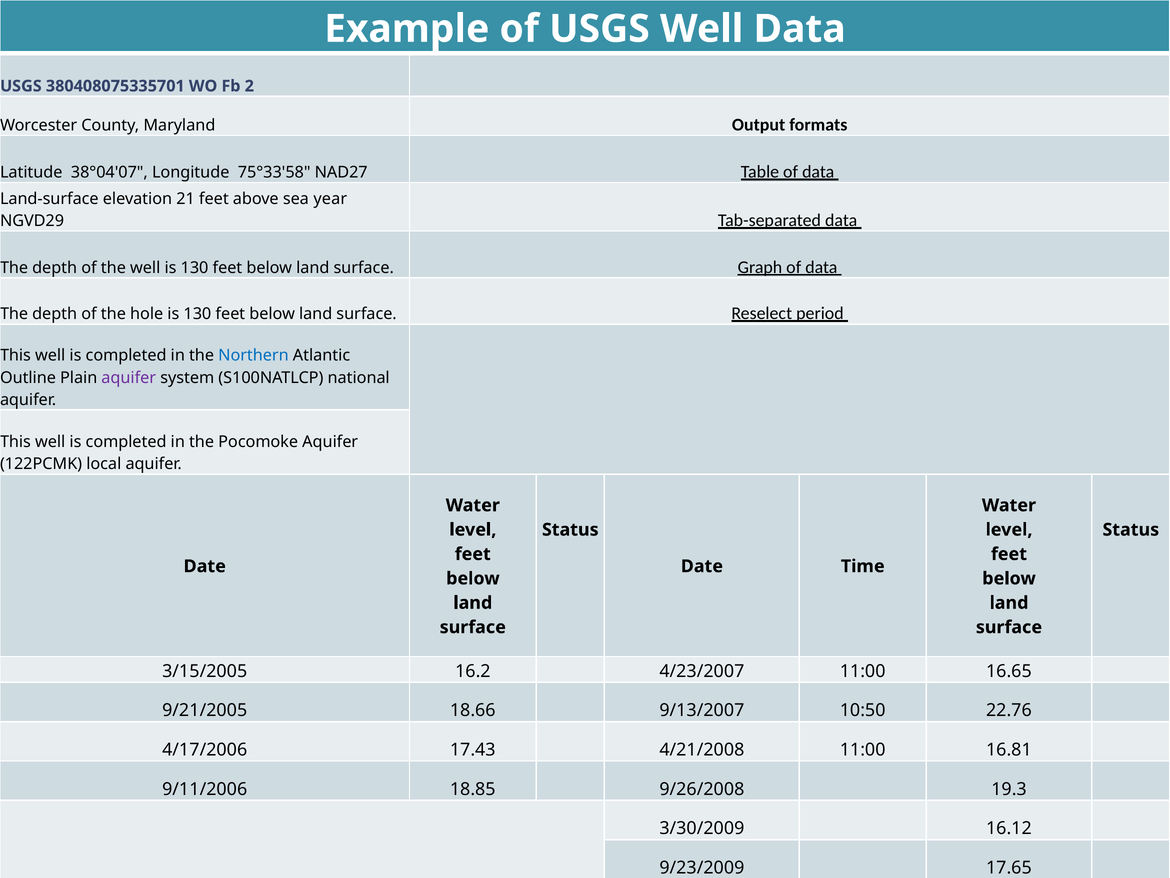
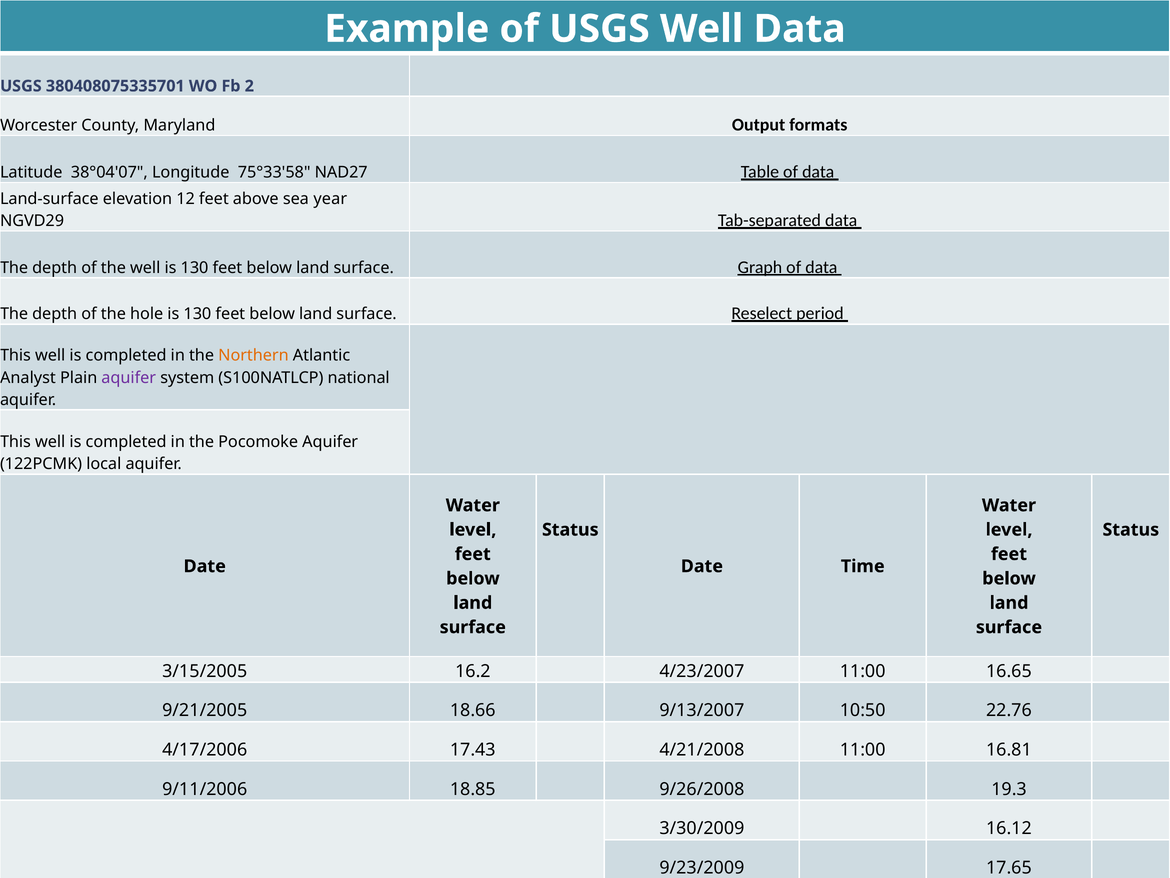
21: 21 -> 12
Northern colour: blue -> orange
Outline: Outline -> Analyst
